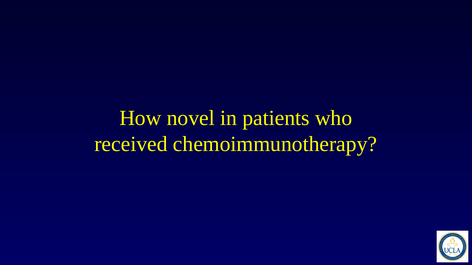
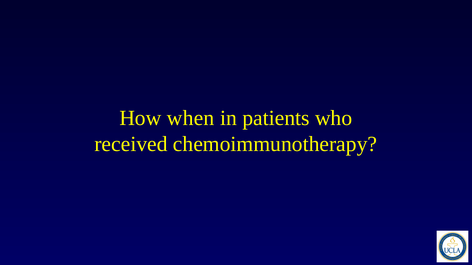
novel: novel -> when
